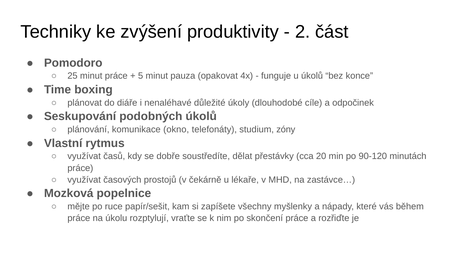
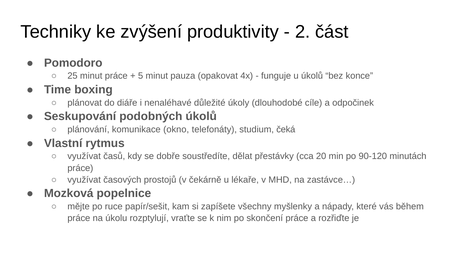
zóny: zóny -> čeká
